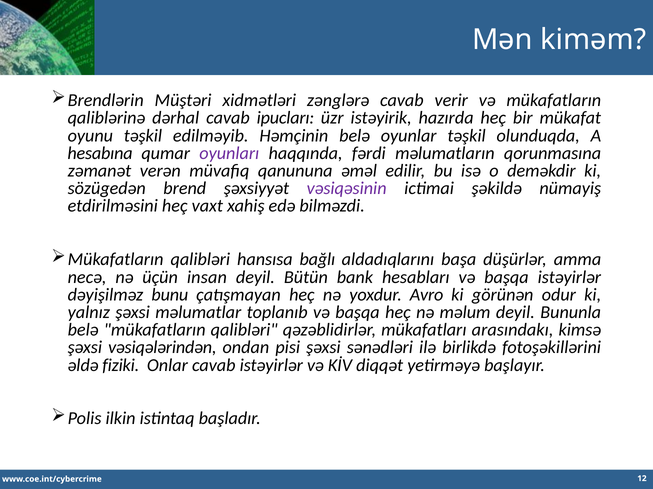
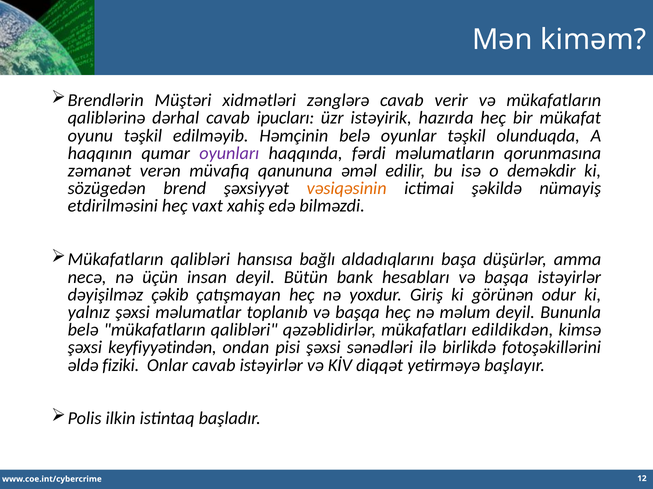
hesabına: hesabına -> haqqının
vəsiqəsinin colour: purple -> orange
bunu: bunu -> çəkib
Avro: Avro -> Giriş
arasındakı: arasındakı -> edildikdən
vəsiqələrindən: vəsiqələrindən -> keyfiyyətindən
